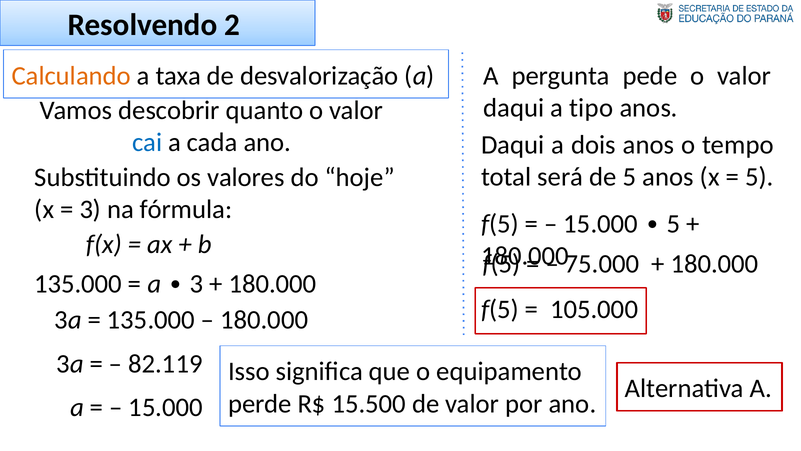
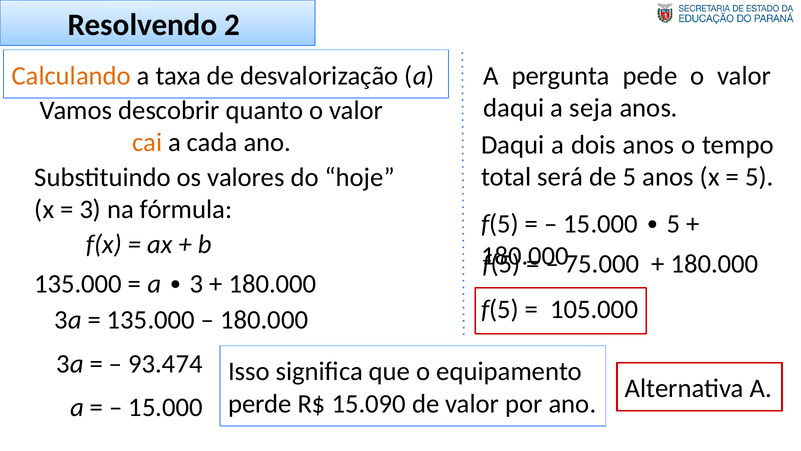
tipo: tipo -> seja
cai colour: blue -> orange
82.119: 82.119 -> 93.474
15.500: 15.500 -> 15.090
